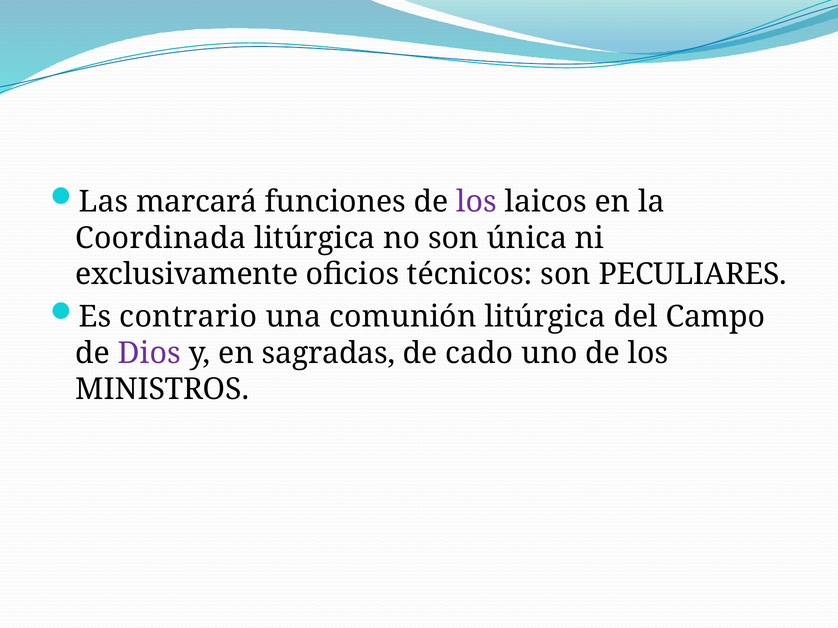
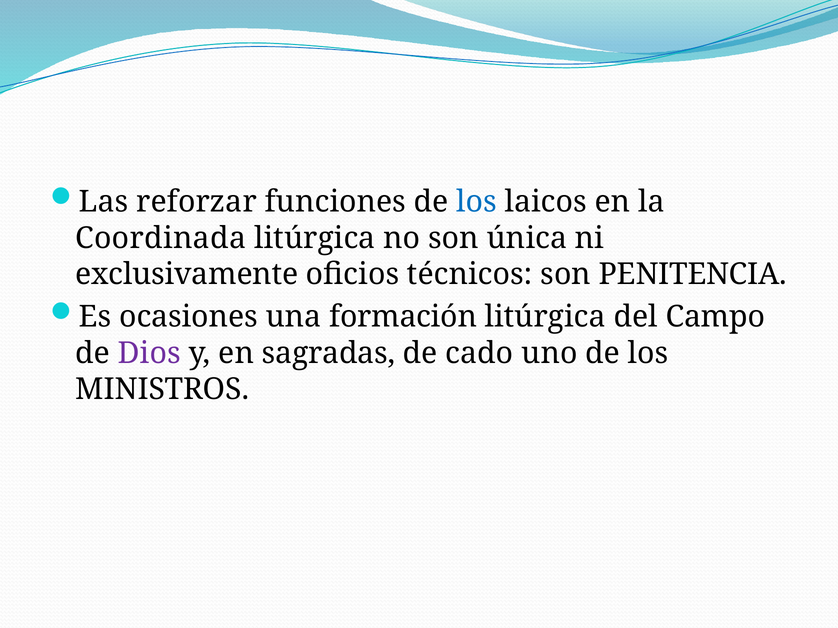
marcará: marcará -> reforzar
los at (477, 202) colour: purple -> blue
PECULIARES: PECULIARES -> PENITENCIA
contrario: contrario -> ocasiones
comunión: comunión -> formación
